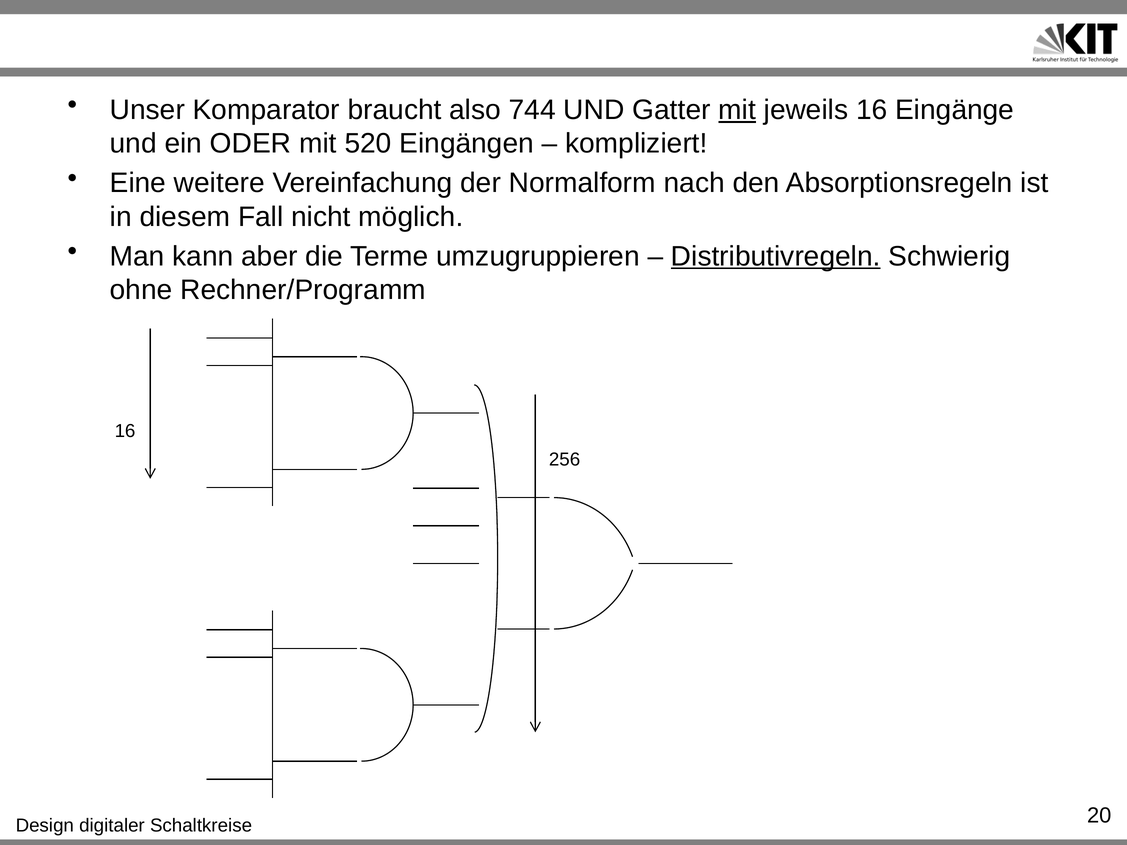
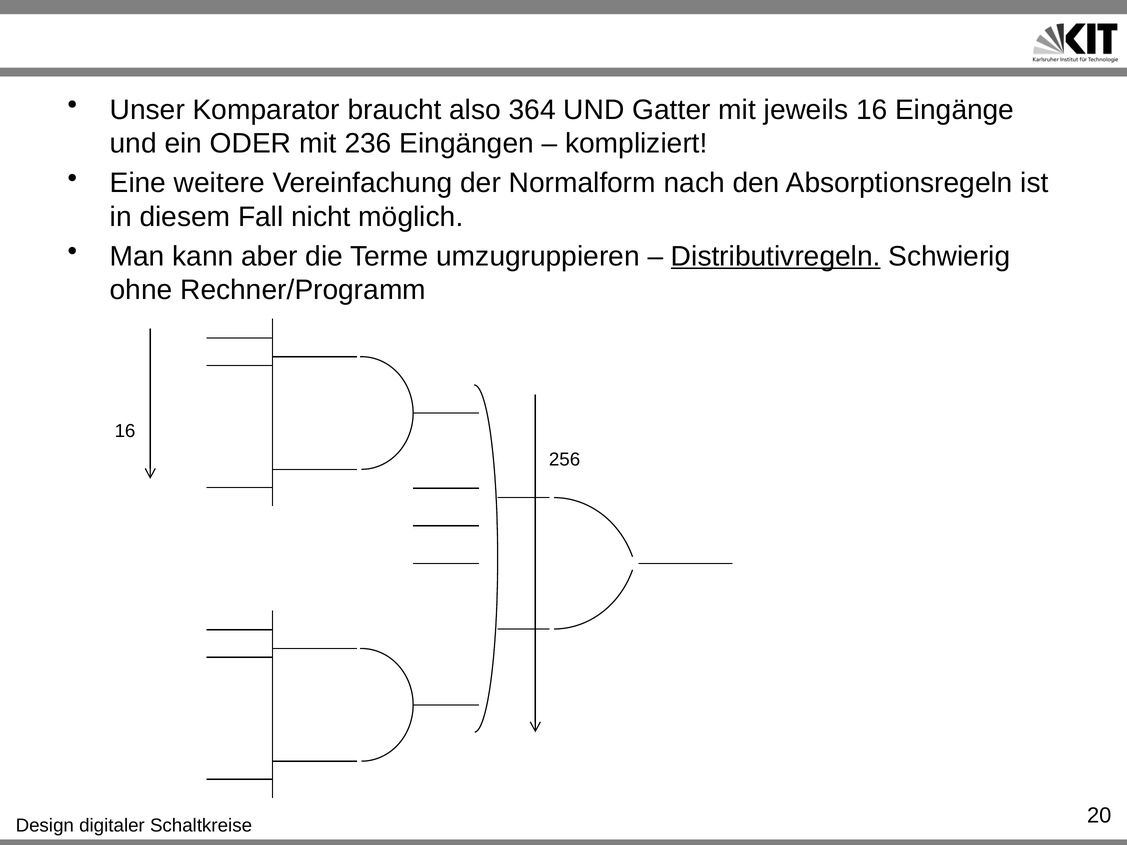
744: 744 -> 364
mit at (737, 110) underline: present -> none
520: 520 -> 236
